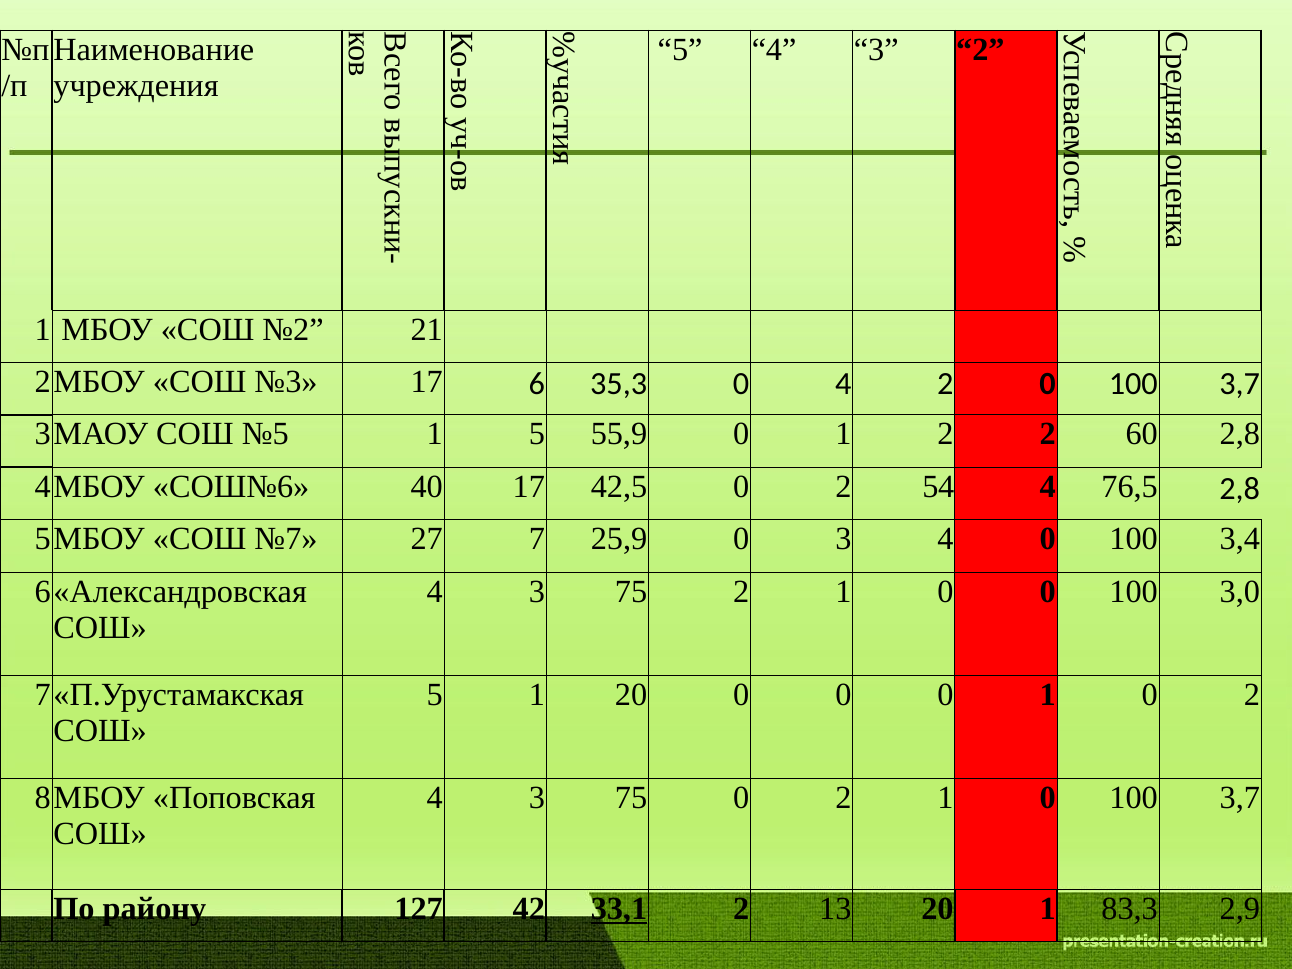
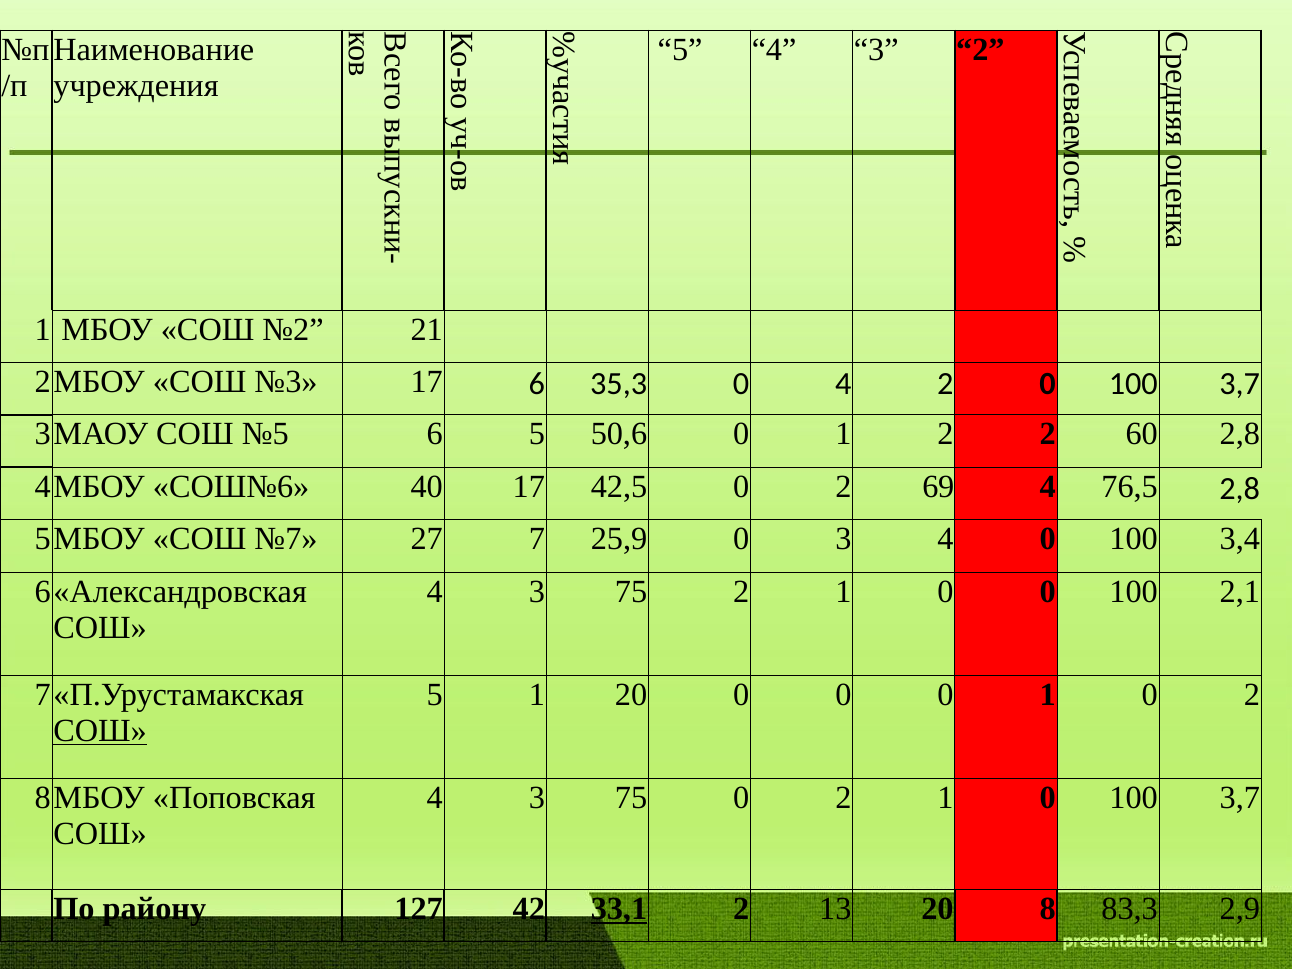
№5 1: 1 -> 6
55,9: 55,9 -> 50,6
54: 54 -> 69
3,0: 3,0 -> 2,1
СОШ at (100, 731) underline: none -> present
20 1: 1 -> 8
